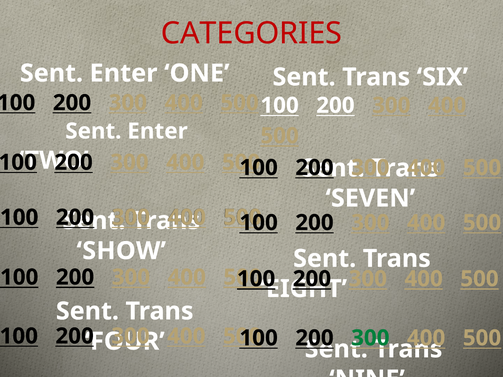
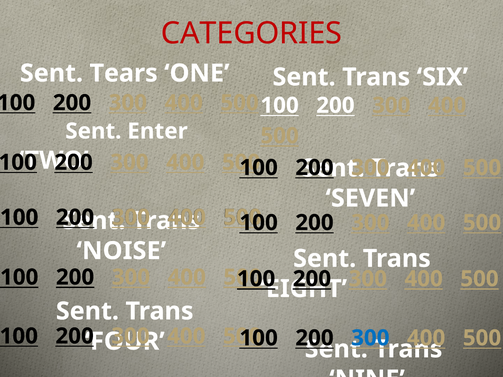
Enter at (124, 73): Enter -> Tears
SHOW: SHOW -> NOISE
300 at (370, 338) colour: green -> blue
